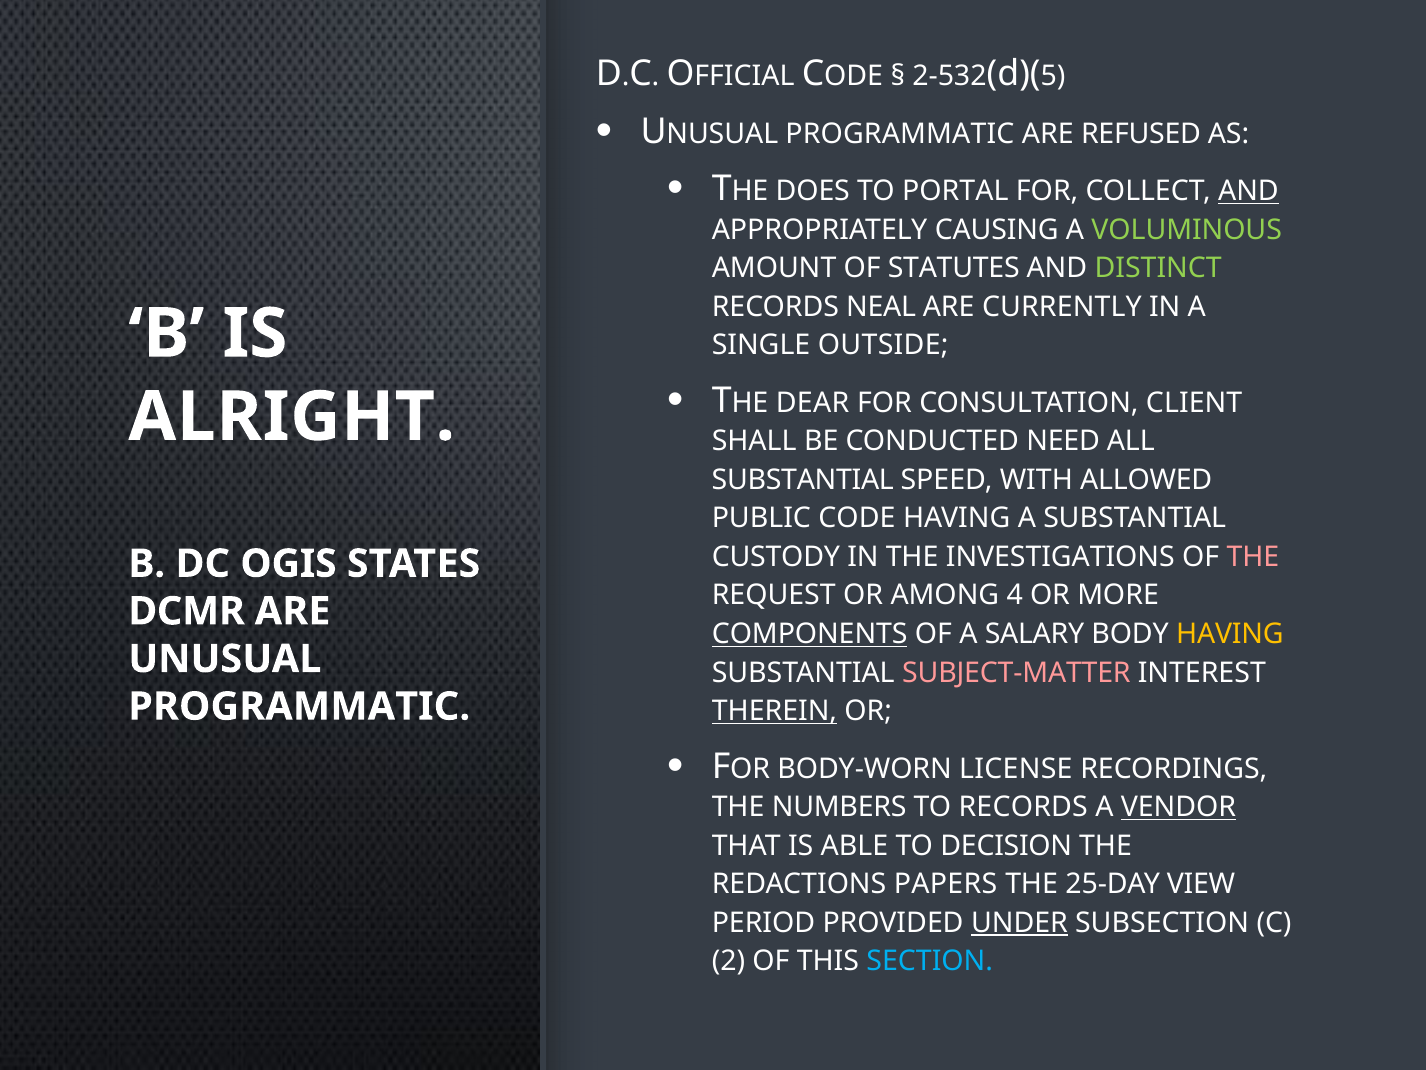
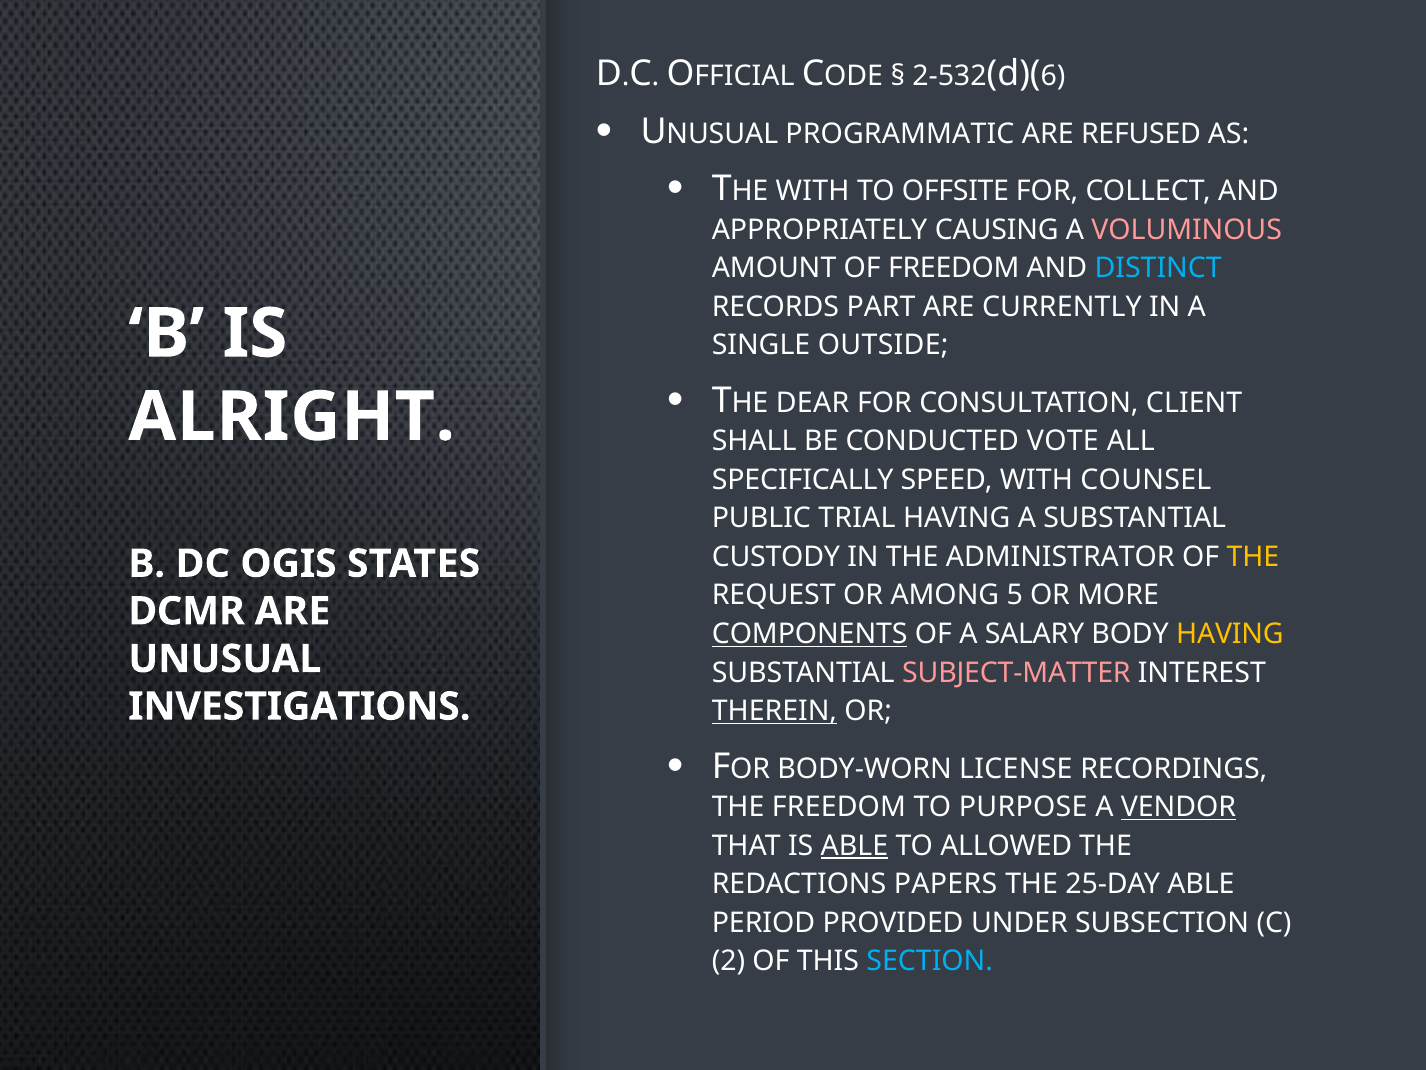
5: 5 -> 6
DOES at (813, 191): DOES -> WITH
PORTAL: PORTAL -> OFFSITE
AND at (1249, 191) underline: present -> none
VOLUMINOUS colour: light green -> pink
OF STATUTES: STATUTES -> FREEDOM
DISTINCT colour: light green -> light blue
NEAL: NEAL -> PART
NEED: NEED -> VOTE
SUBSTANTIAL at (803, 480): SUBSTANTIAL -> SPECIFICALLY
ALLOWED: ALLOWED -> COUNSEL
CODE: CODE -> TRIAL
INVESTIGATIONS: INVESTIGATIONS -> ADMINISTRATOR
THE at (1253, 557) colour: pink -> yellow
4: 4 -> 5
PROGRAMMATIC at (299, 706): PROGRAMMATIC -> INVESTIGATIONS
THE NUMBERS: NUMBERS -> FREEDOM
TO RECORDS: RECORDS -> PURPOSE
ABLE at (854, 845) underline: none -> present
DECISION: DECISION -> ALLOWED
25-DAY VIEW: VIEW -> ABLE
UNDER underline: present -> none
